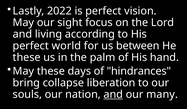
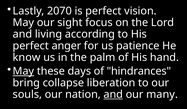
2022: 2022 -> 2070
world: world -> anger
between: between -> patience
these at (27, 58): these -> know
May at (23, 72) underline: none -> present
